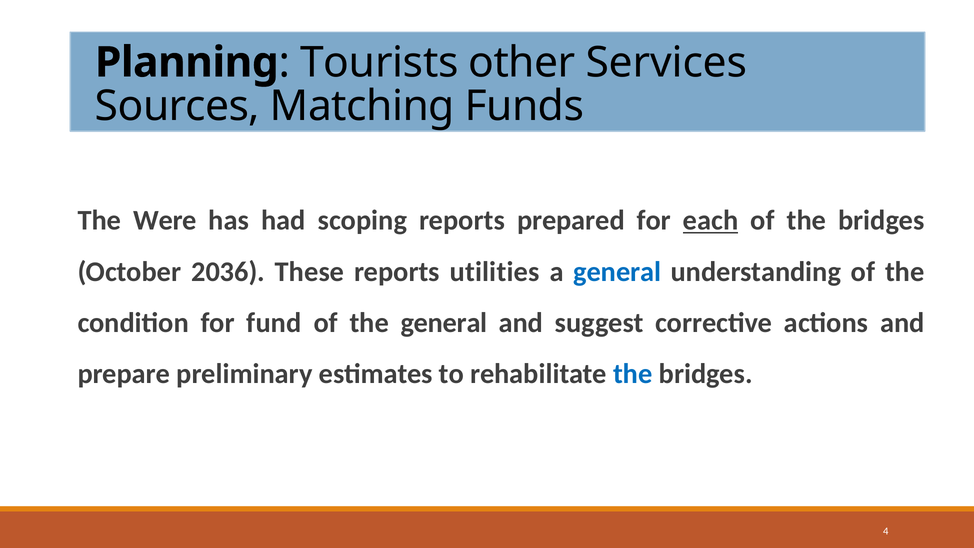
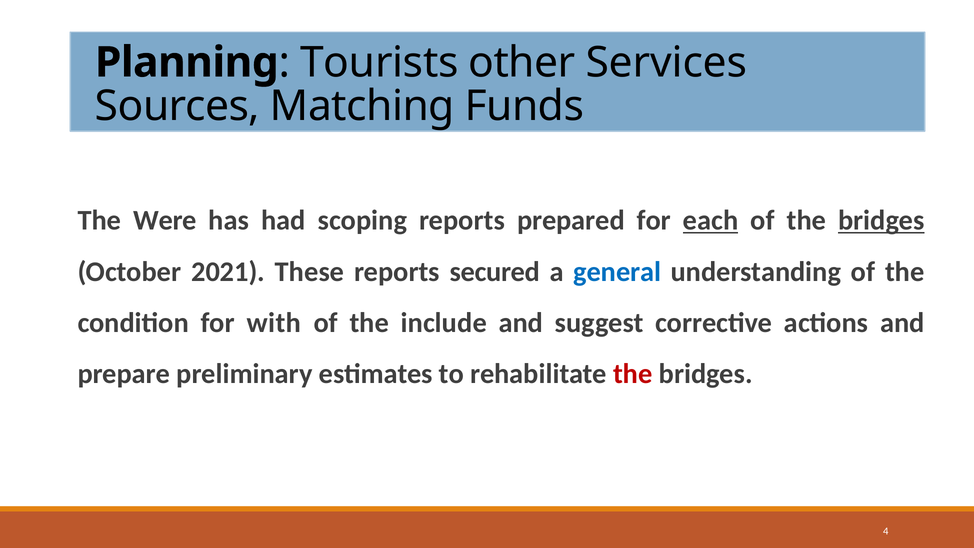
bridges at (881, 220) underline: none -> present
2036: 2036 -> 2021
utilities: utilities -> secured
fund: fund -> with
the general: general -> include
the at (633, 374) colour: blue -> red
